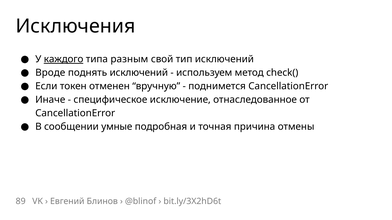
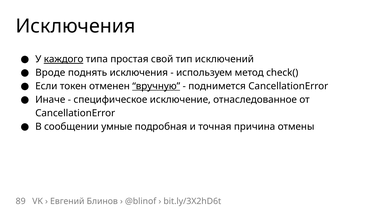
разным: разным -> простая
поднять исключений: исключений -> исключения
вручную underline: none -> present
